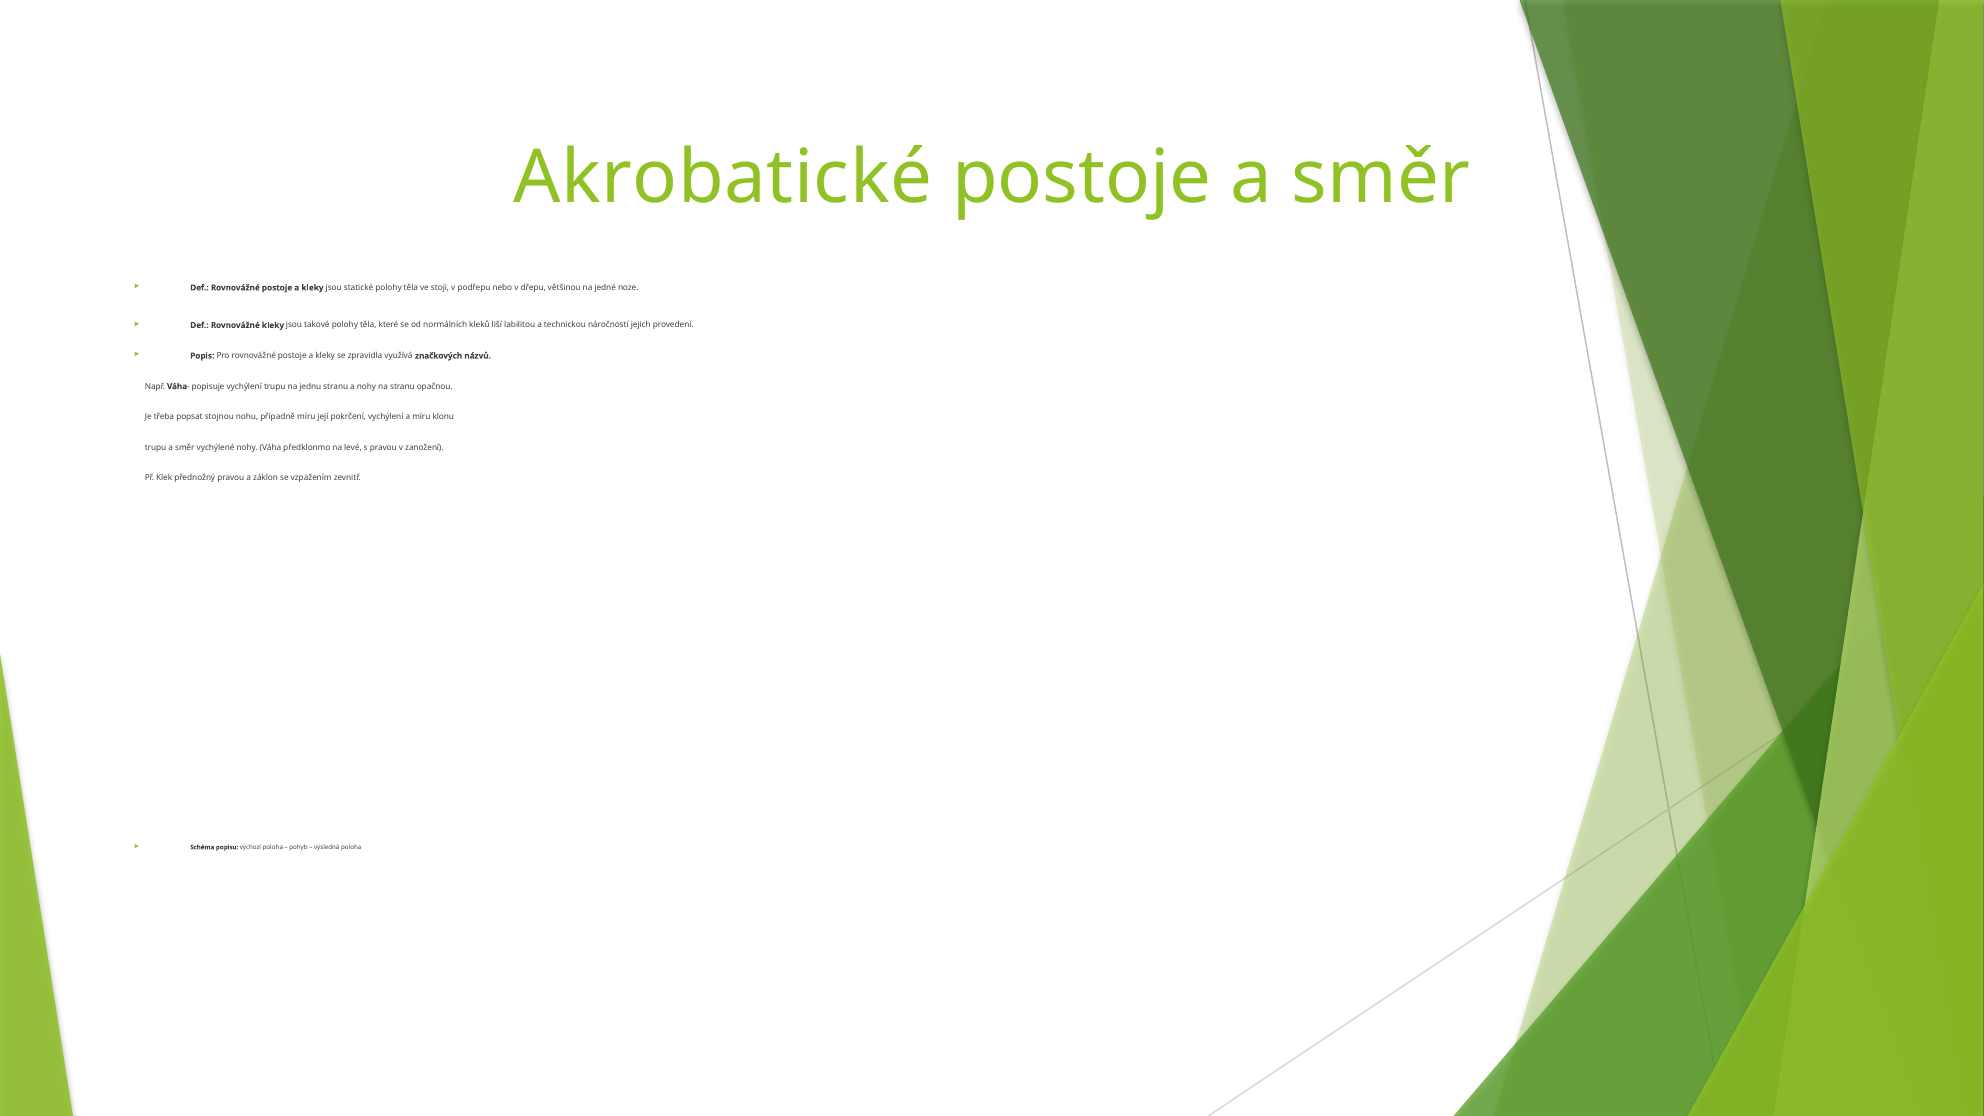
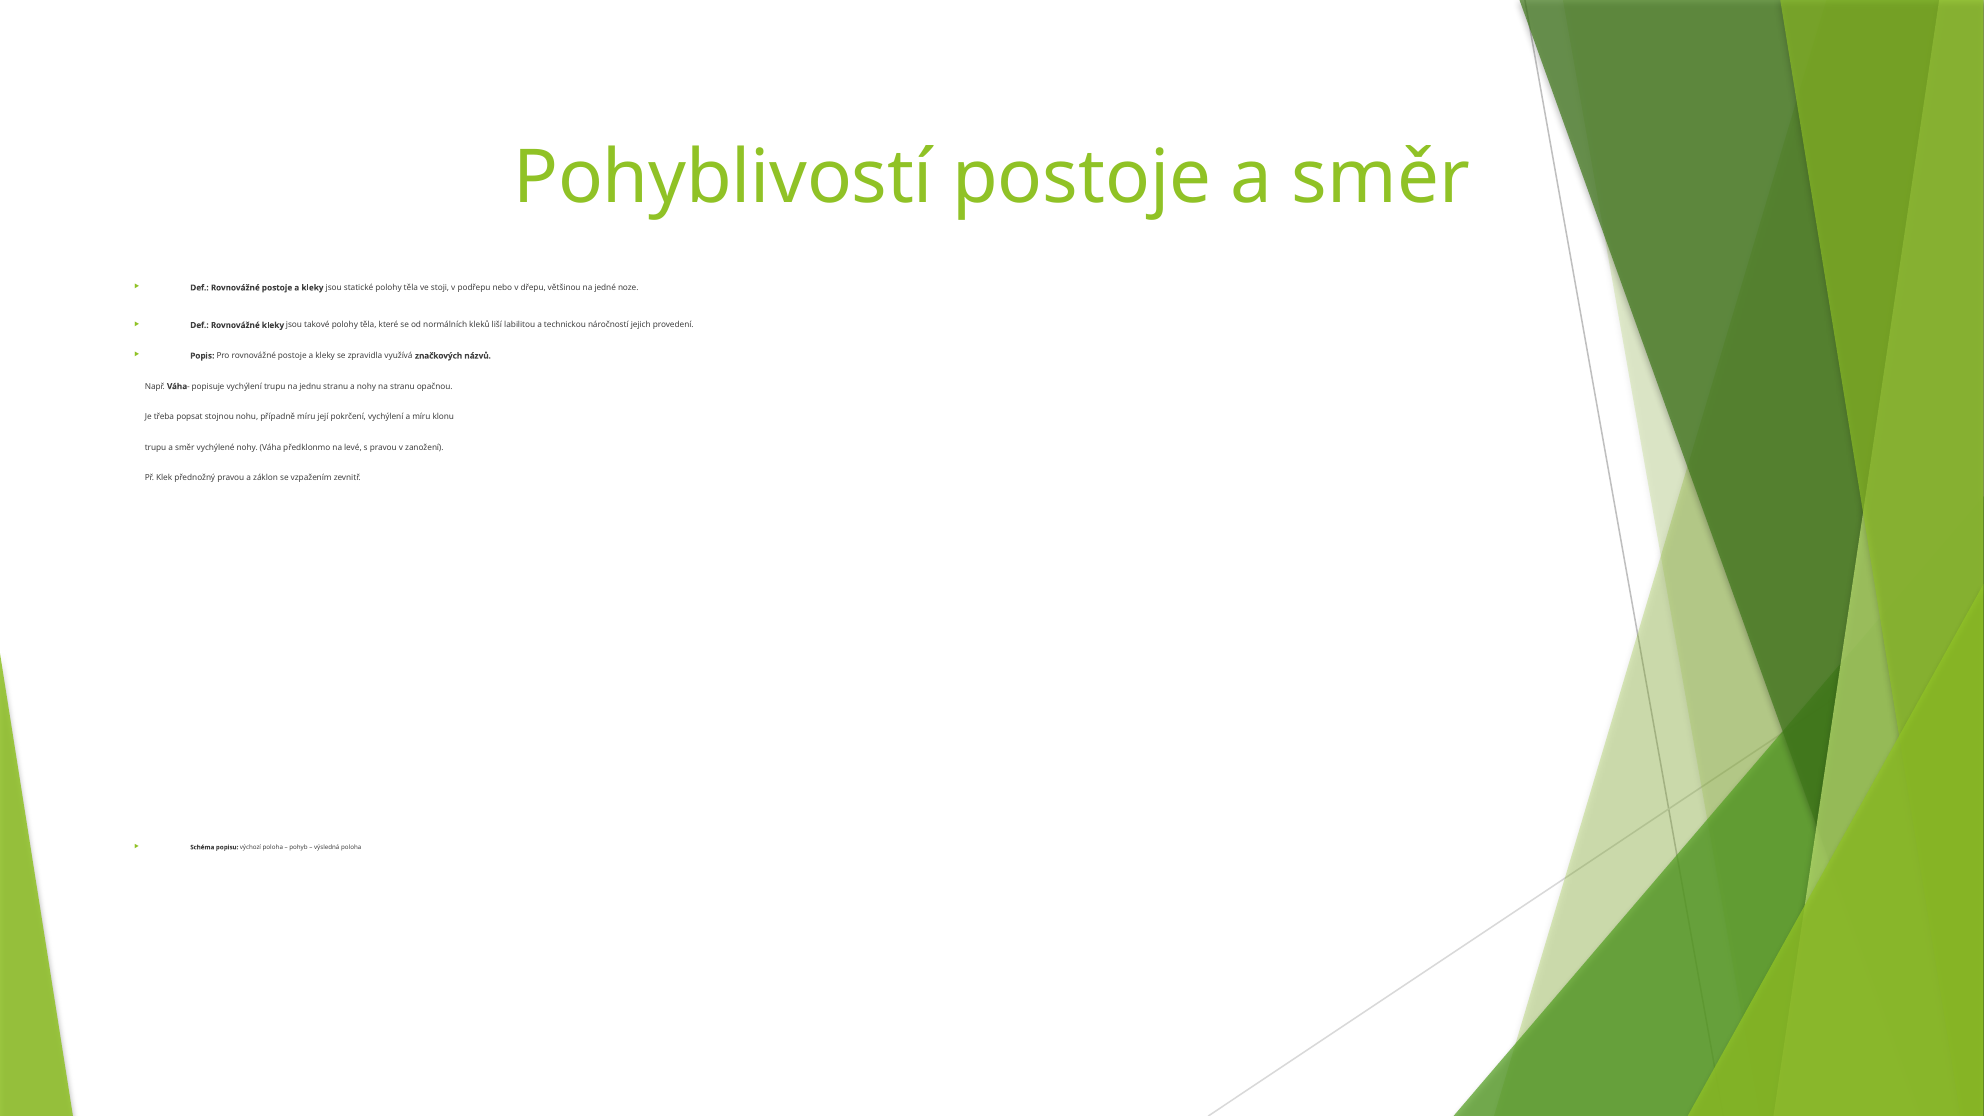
Akrobatické: Akrobatické -> Pohyblivostí
